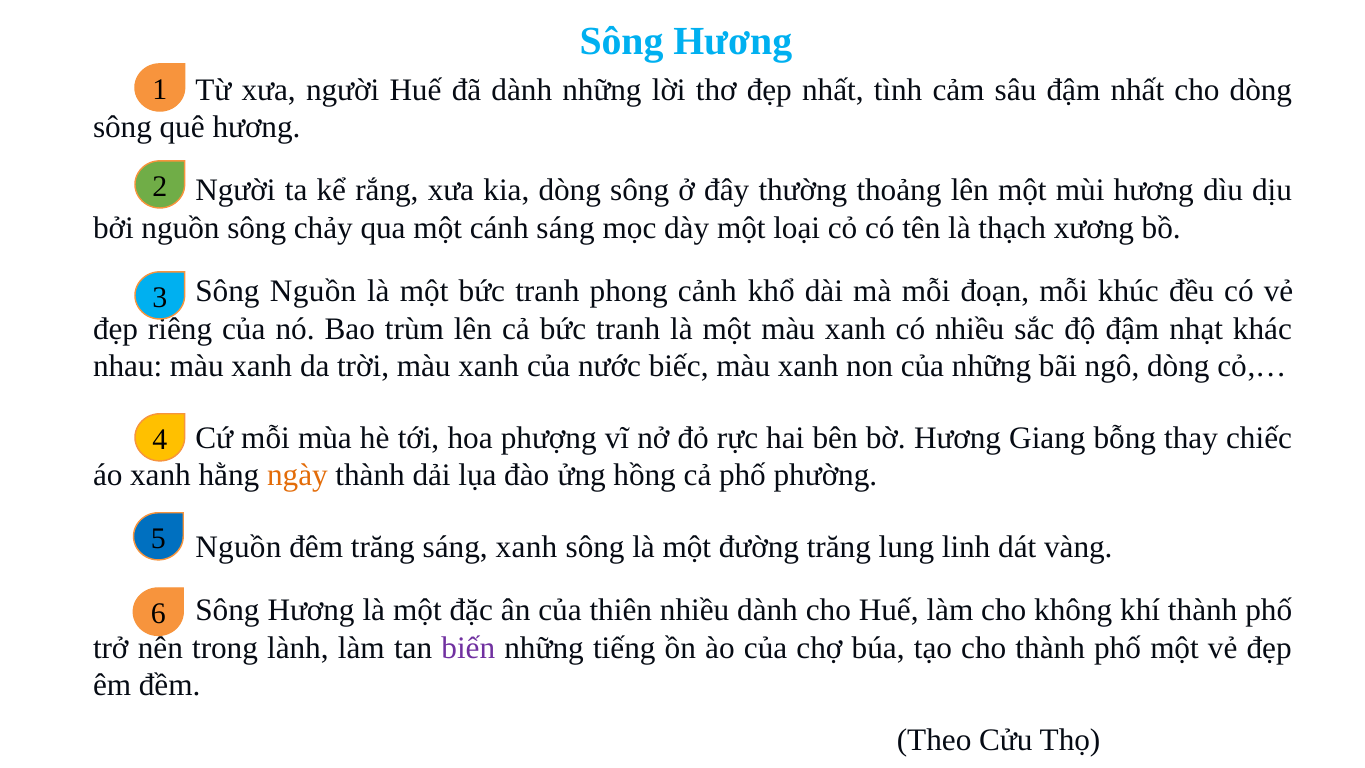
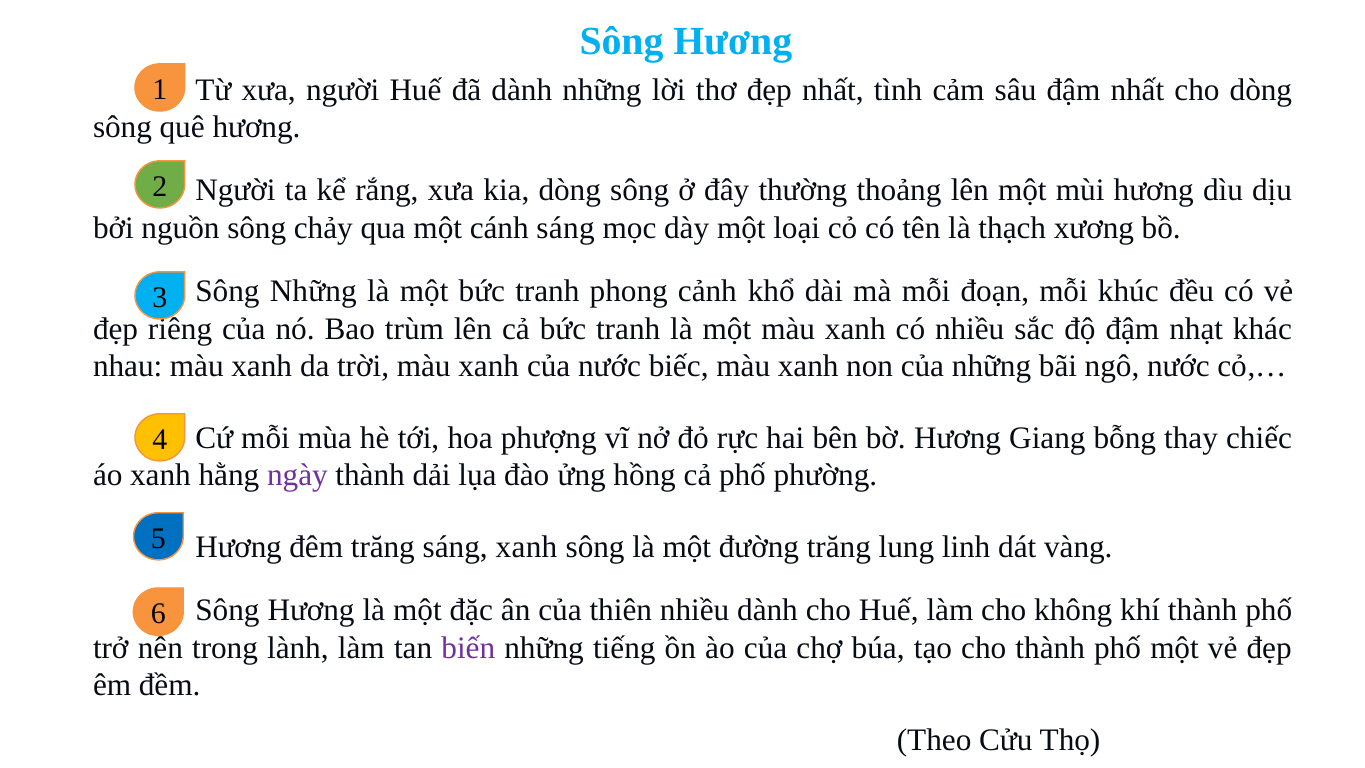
Sông Nguồn: Nguồn -> Những
ngô dòng: dòng -> nước
ngày colour: orange -> purple
Nguồn at (238, 547): Nguồn -> Hương
